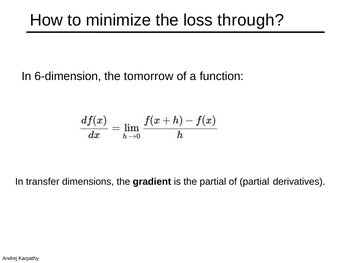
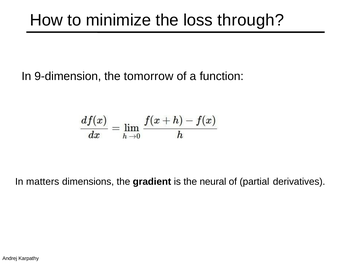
6-dimension: 6-dimension -> 9-dimension
transfer: transfer -> matters
the partial: partial -> neural
